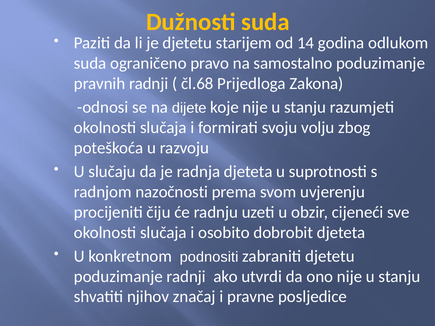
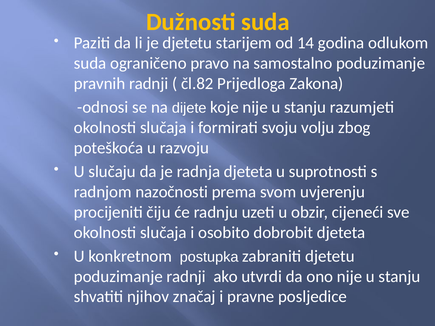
čl.68: čl.68 -> čl.82
podnositi: podnositi -> postupka
